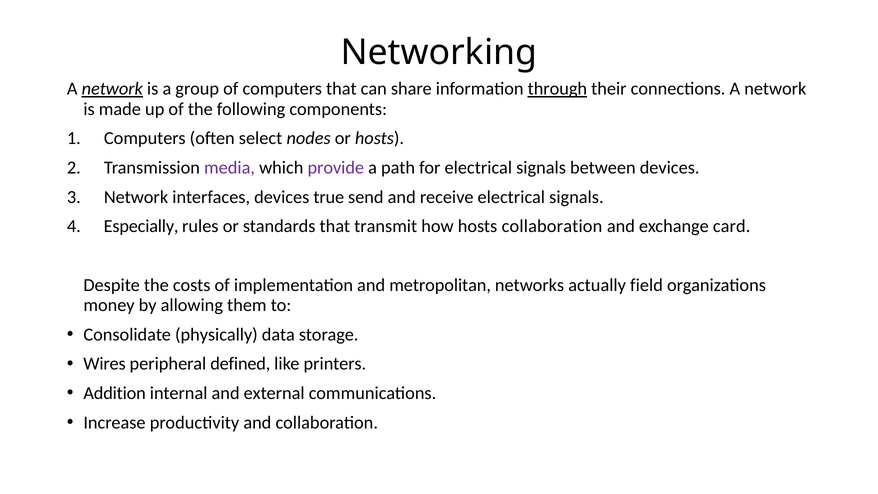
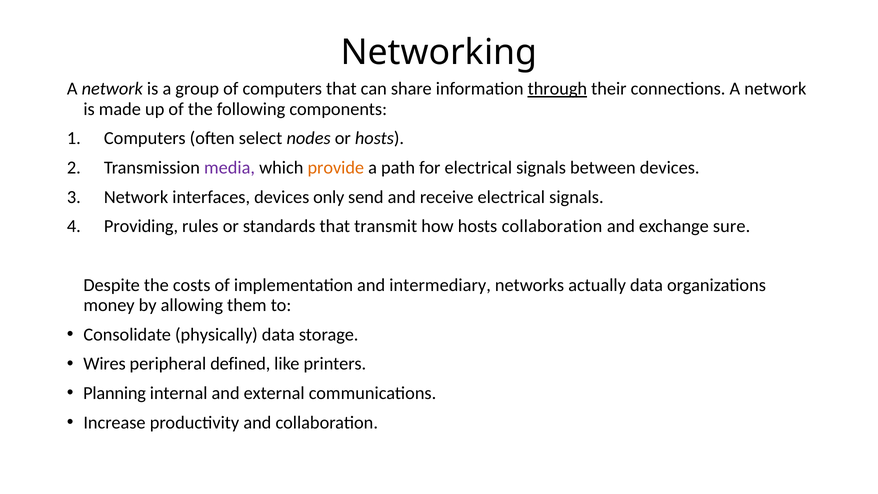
network at (112, 89) underline: present -> none
provide colour: purple -> orange
true: true -> only
Especially: Especially -> Providing
card: card -> sure
metropolitan: metropolitan -> intermediary
actually field: field -> data
Addition: Addition -> Planning
